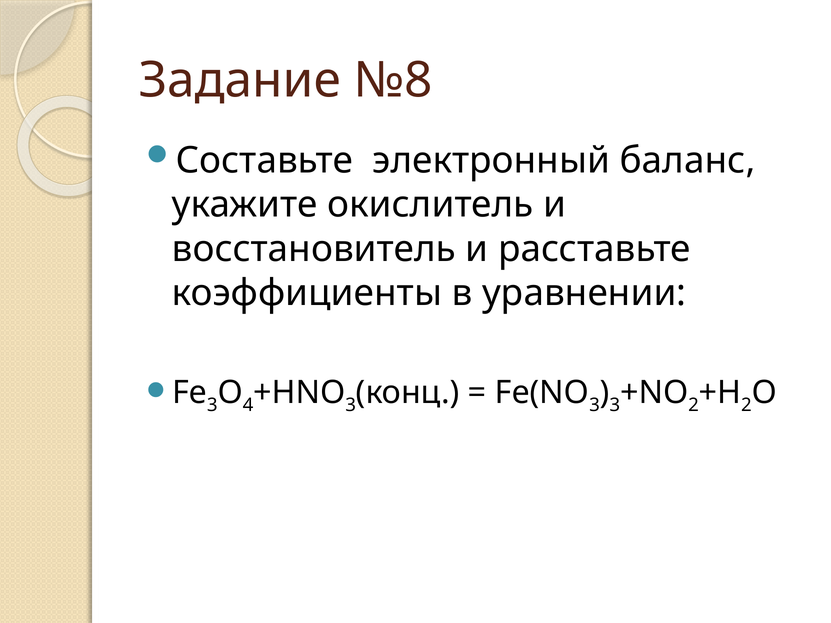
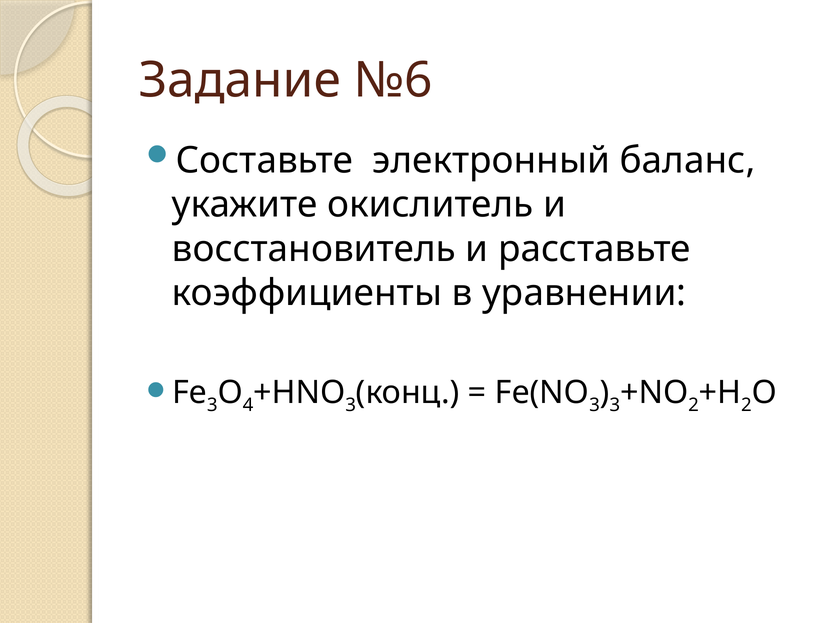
№8: №8 -> №6
